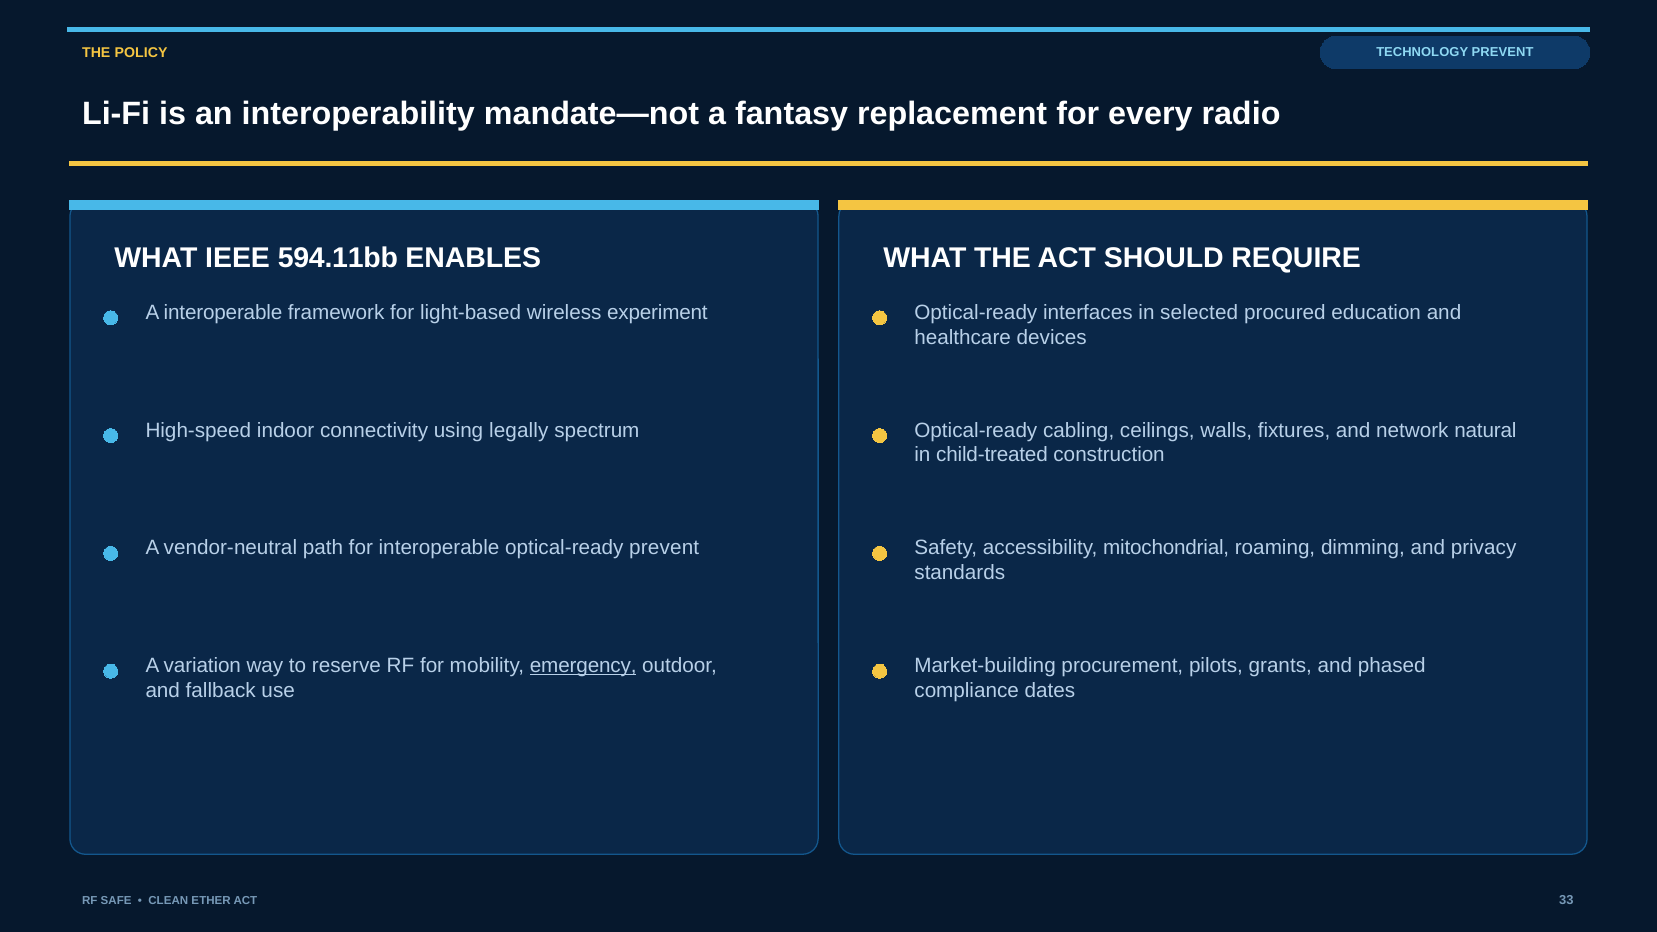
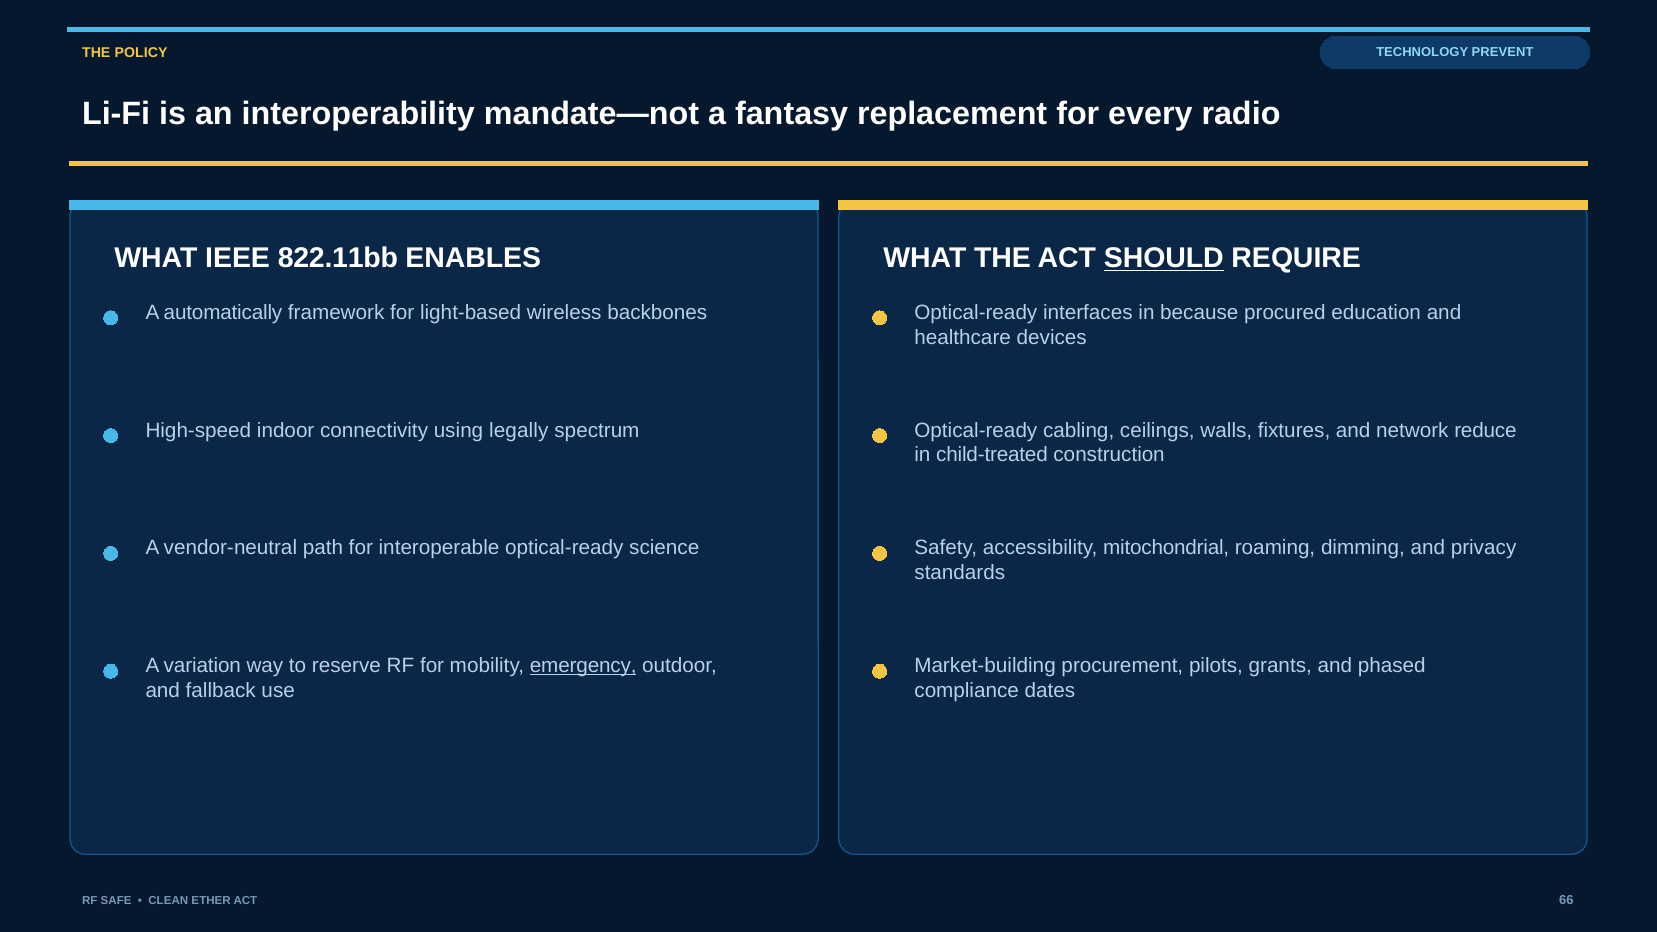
594.11bb: 594.11bb -> 822.11bb
SHOULD underline: none -> present
A interoperable: interoperable -> automatically
experiment: experiment -> backbones
selected: selected -> because
natural: natural -> reduce
optical-ready prevent: prevent -> science
33: 33 -> 66
